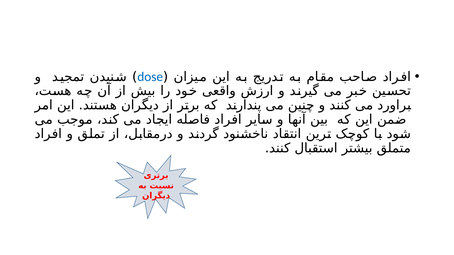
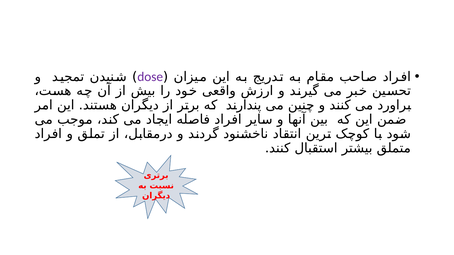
dose colour: blue -> purple
